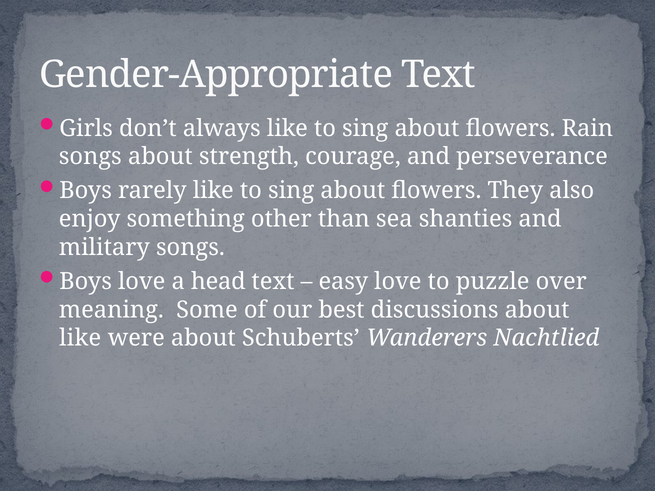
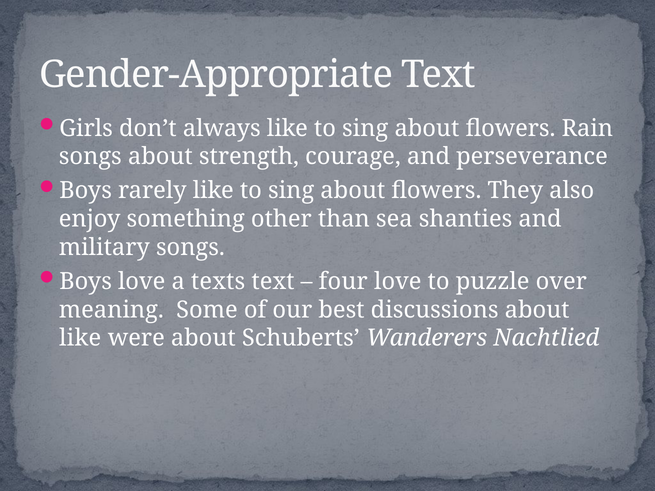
head: head -> texts
easy: easy -> four
